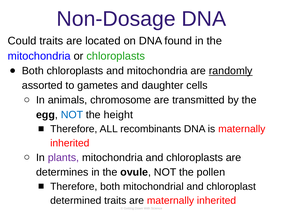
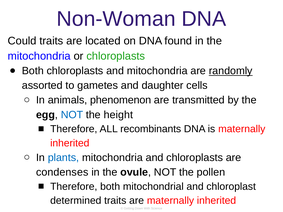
Non-Dosage: Non-Dosage -> Non-Woman
chromosome: chromosome -> phenomenon
plants colour: purple -> blue
determines: determines -> condenses
